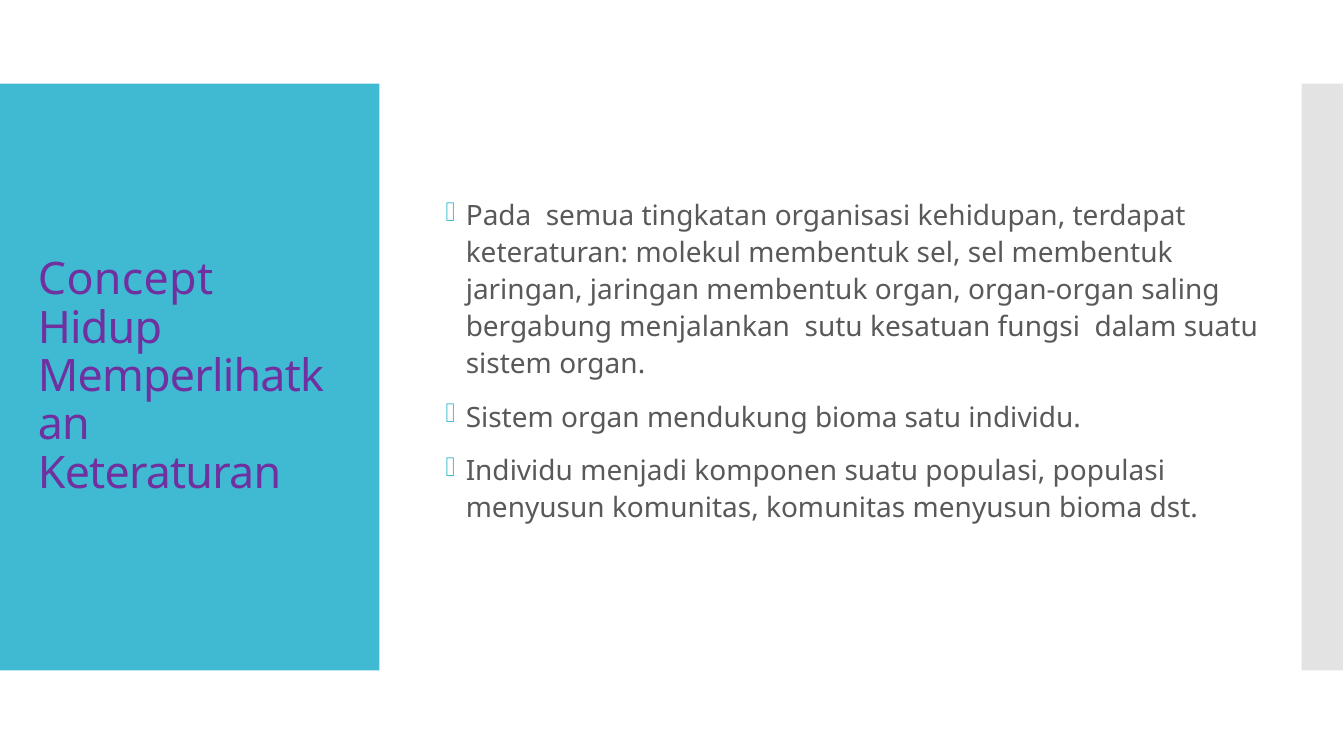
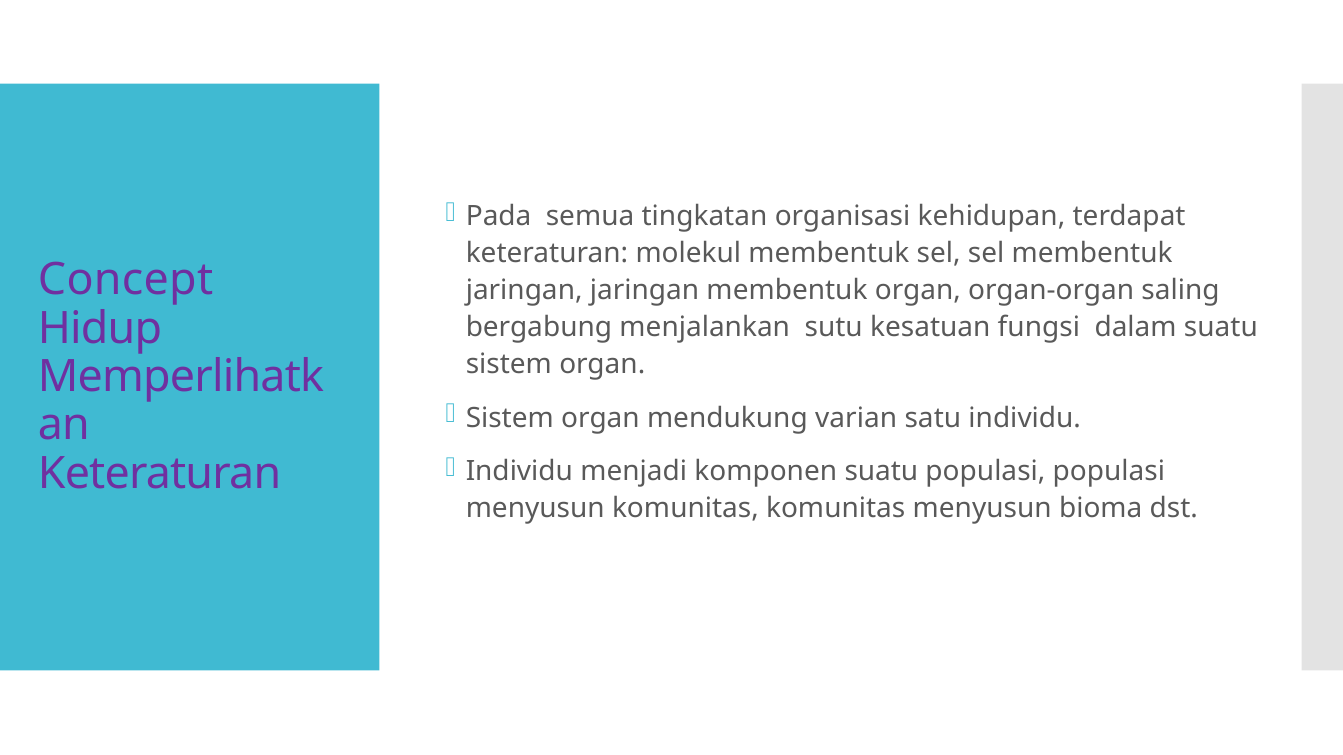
mendukung bioma: bioma -> varian
